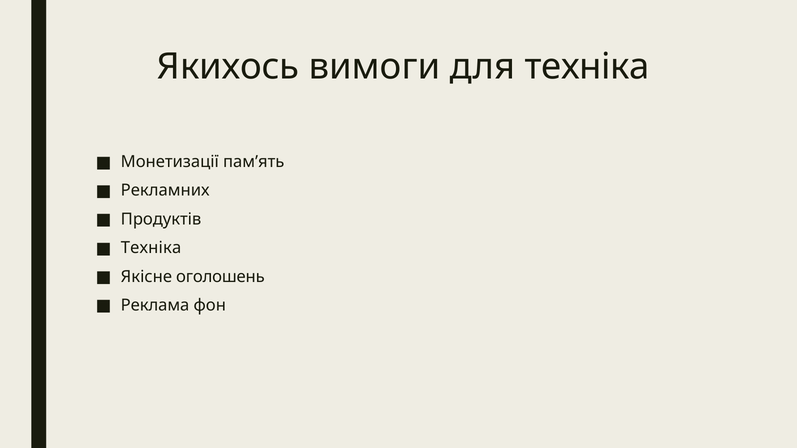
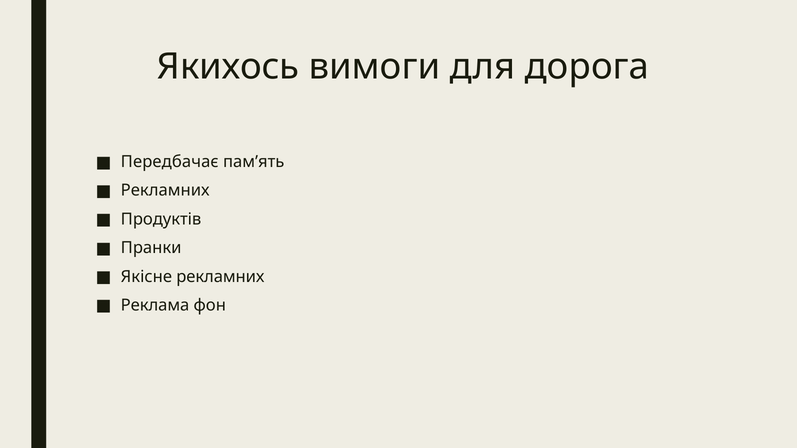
для техніка: техніка -> дорога
Монетизації: Монетизації -> Передбачає
Техніка at (151, 248): Техніка -> Пранки
Якісне оголошень: оголошень -> рекламних
